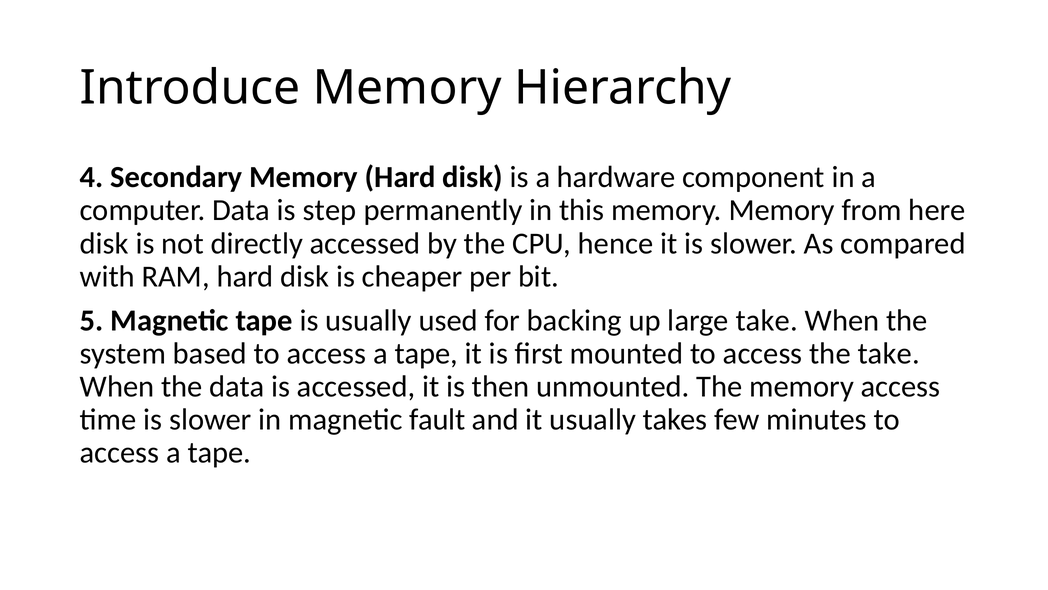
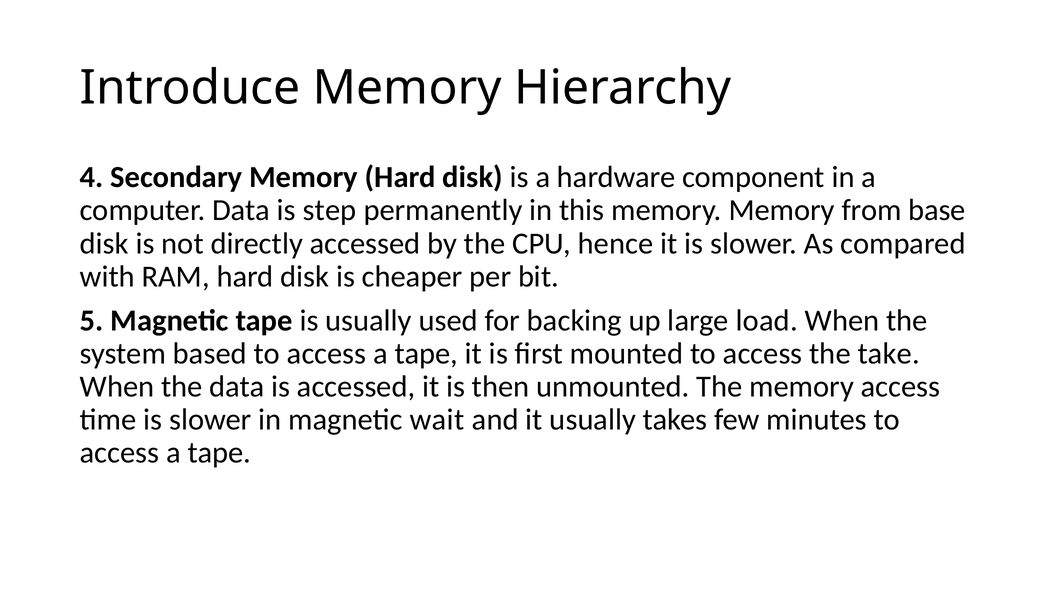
here: here -> base
large take: take -> load
fault: fault -> wait
